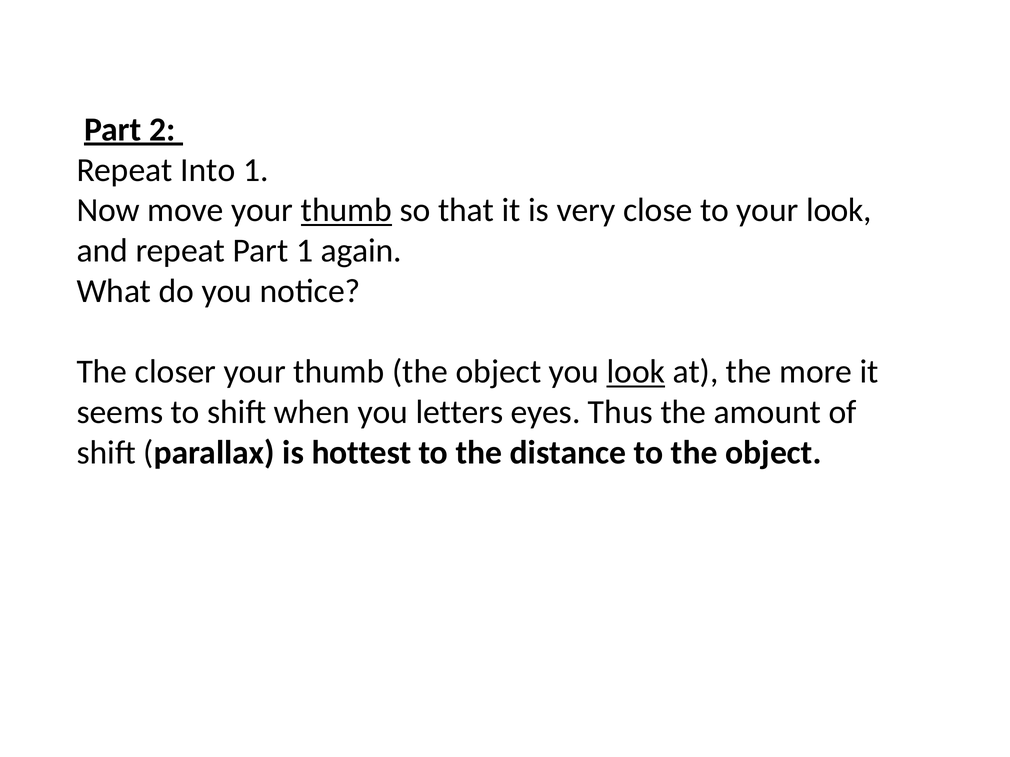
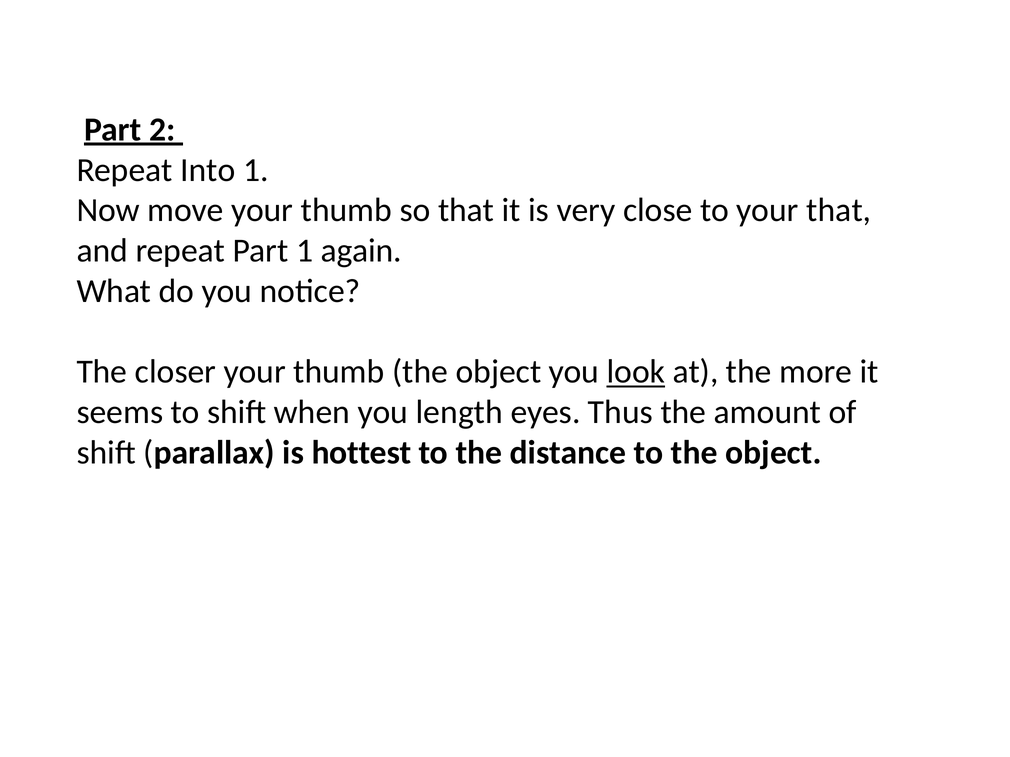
thumb at (346, 210) underline: present -> none
your look: look -> that
letters: letters -> length
